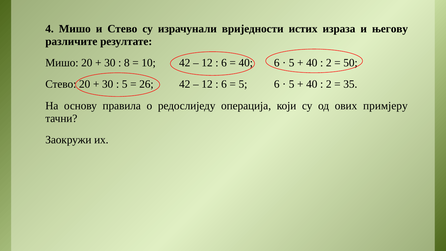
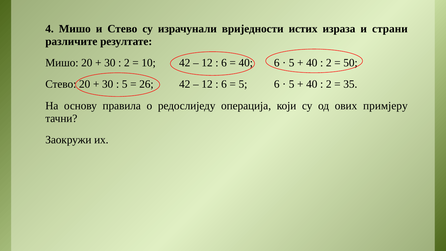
његову: његову -> страни
8 at (127, 63): 8 -> 2
